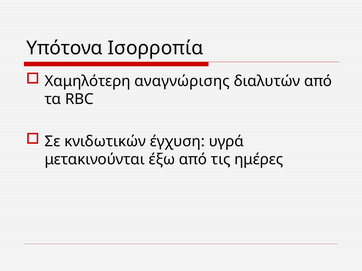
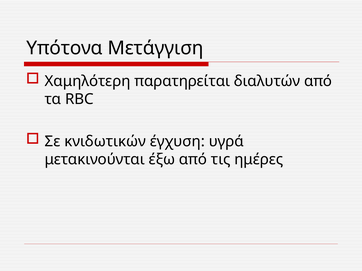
Ισορροπία: Ισορροπία -> Μετάγγιση
αναγνώρισης: αναγνώρισης -> παρατηρείται
